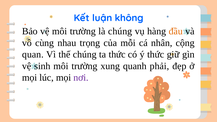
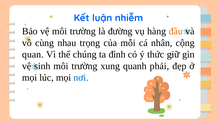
không: không -> nhiễm
là chúng: chúng -> đường
ta thức: thức -> đình
nơi colour: purple -> blue
